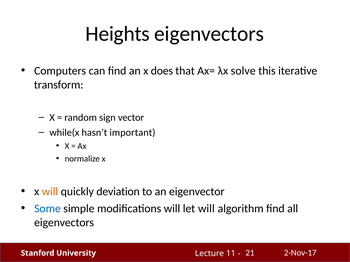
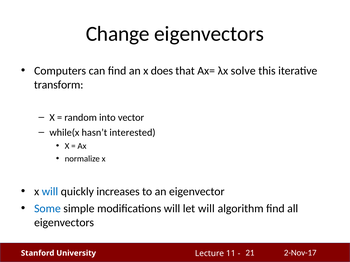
Heights: Heights -> Change
sign: sign -> into
important: important -> interested
will at (50, 192) colour: orange -> blue
deviation: deviation -> increases
